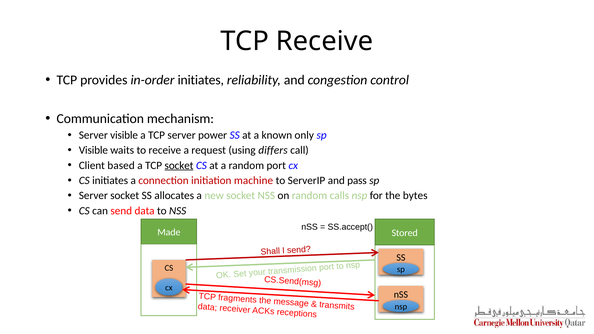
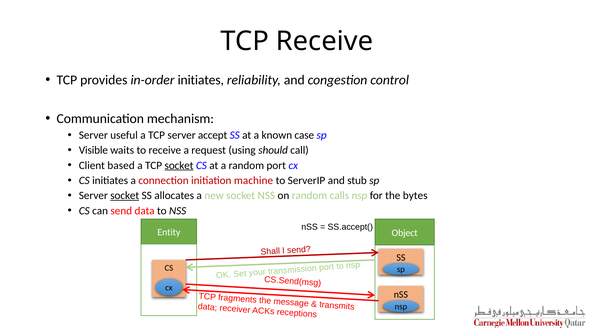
Server visible: visible -> useful
power: power -> accept
only: only -> case
differs: differs -> should
pass: pass -> stub
socket at (125, 196) underline: none -> present
Made: Made -> Entity
Stored: Stored -> Object
